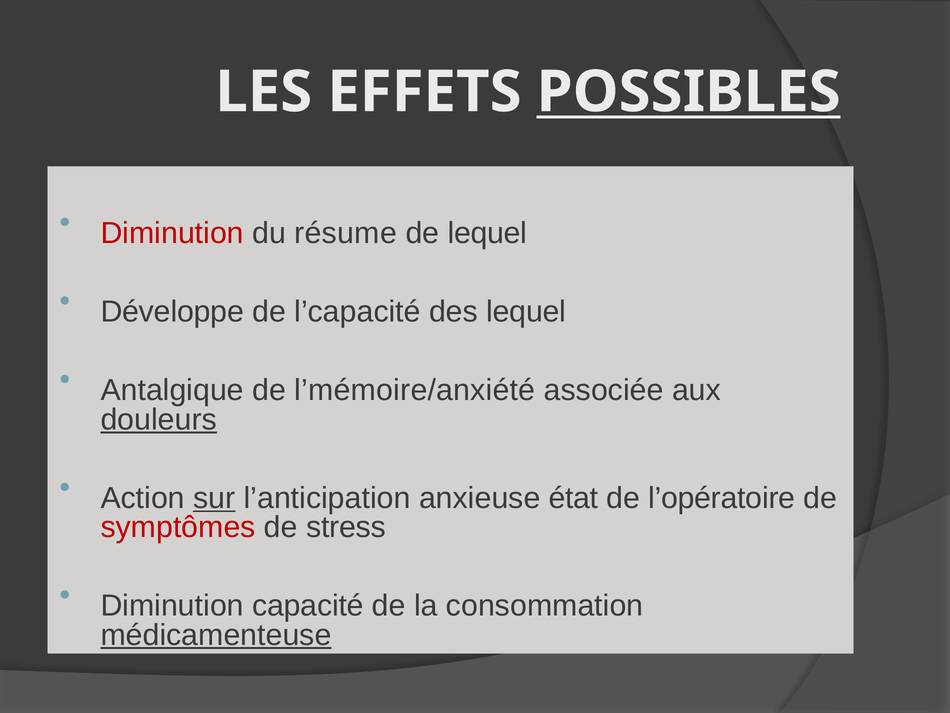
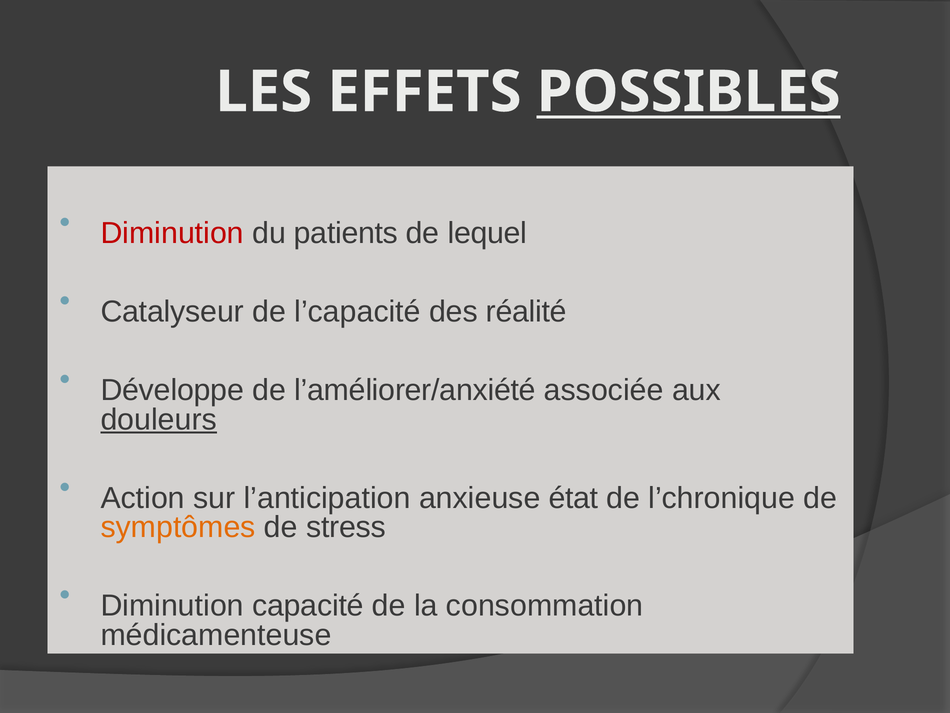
résume: résume -> patients
Développe: Développe -> Catalyseur
des lequel: lequel -> réalité
Antalgique: Antalgique -> Développe
l’mémoire/anxiété: l’mémoire/anxiété -> l’améliorer/anxiété
sur underline: present -> none
l’opératoire: l’opératoire -> l’chronique
symptômes colour: red -> orange
médicamenteuse underline: present -> none
